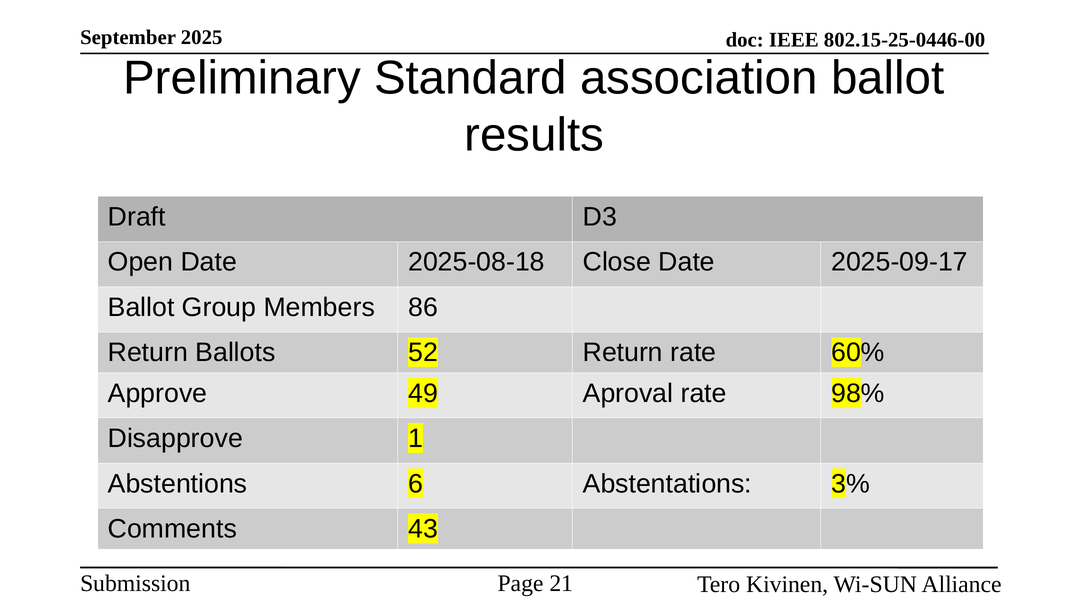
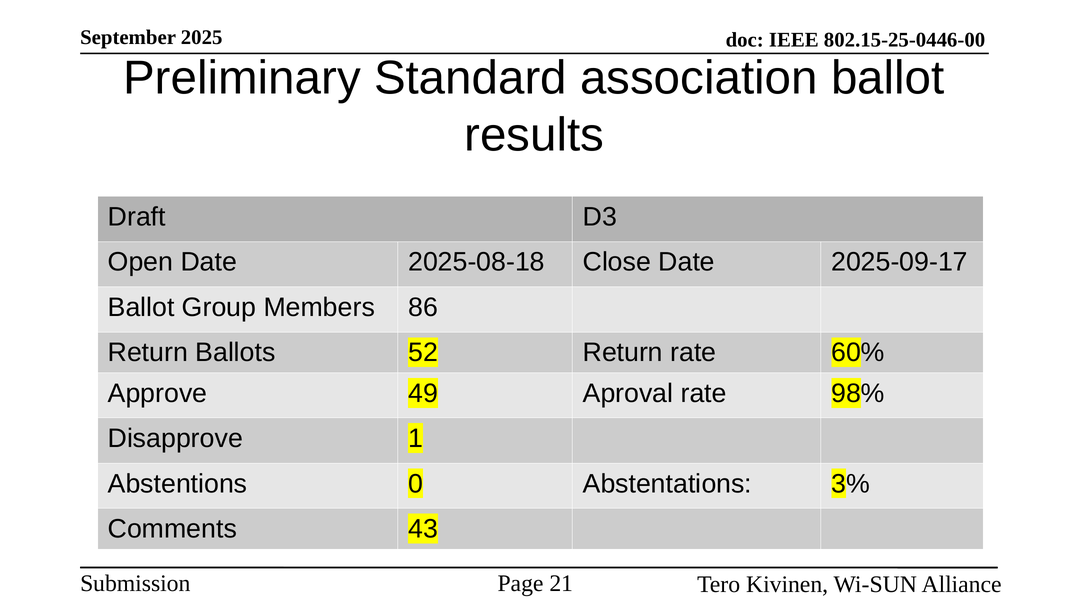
6: 6 -> 0
